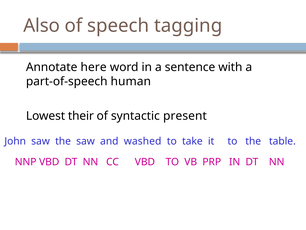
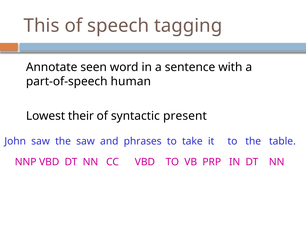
Also: Also -> This
here: here -> seen
washed: washed -> phrases
